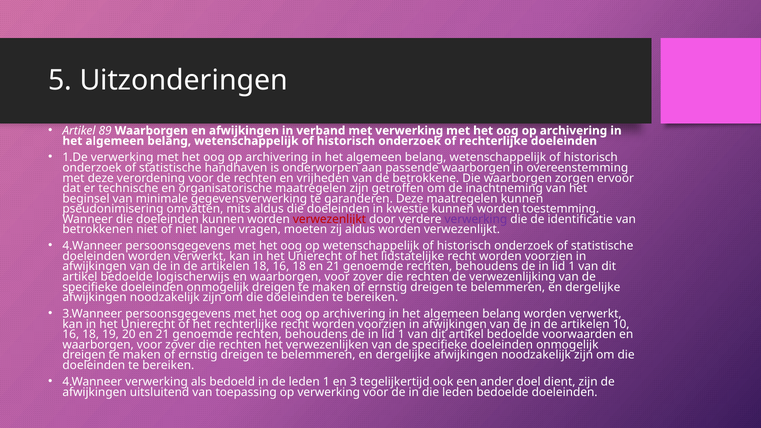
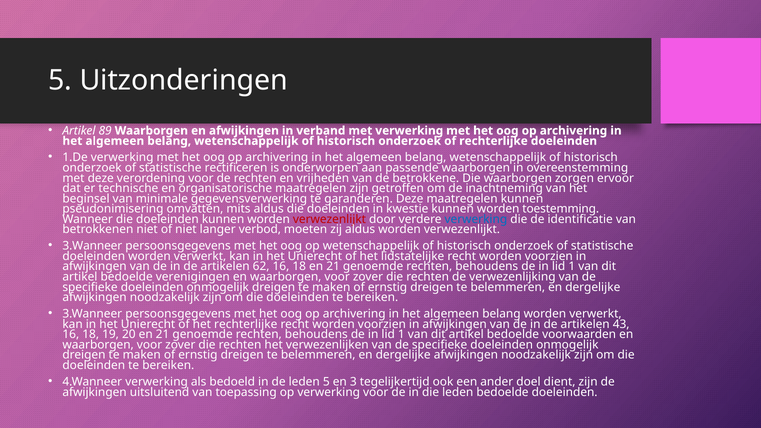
handhaven: handhaven -> rectificeren
verwerking at (476, 219) colour: purple -> blue
vragen: vragen -> verbod
4.Wanneer at (92, 246): 4.Wanneer -> 3.Wanneer
artikelen 18: 18 -> 62
logischerwijs: logischerwijs -> verenigingen
10: 10 -> 43
leden 1: 1 -> 5
